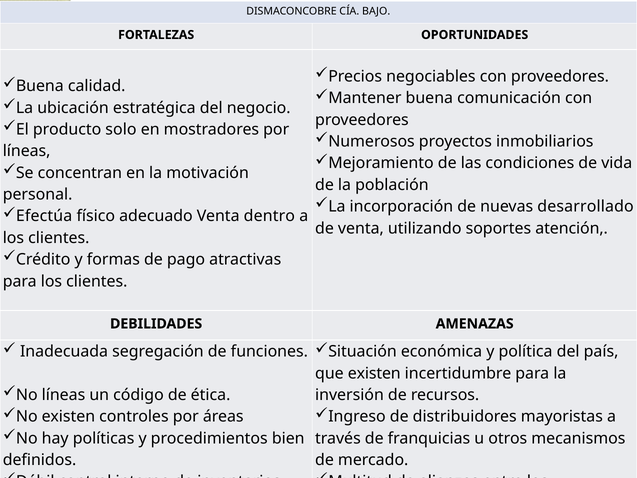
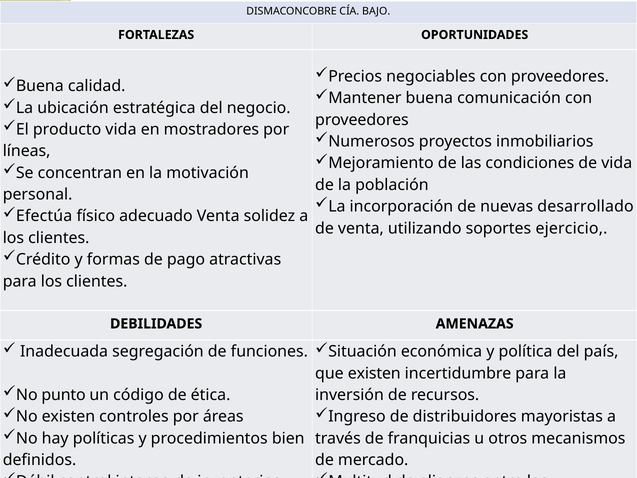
producto solo: solo -> vida
dentro: dentro -> solidez
atención: atención -> ejercicio
No líneas: líneas -> punto
